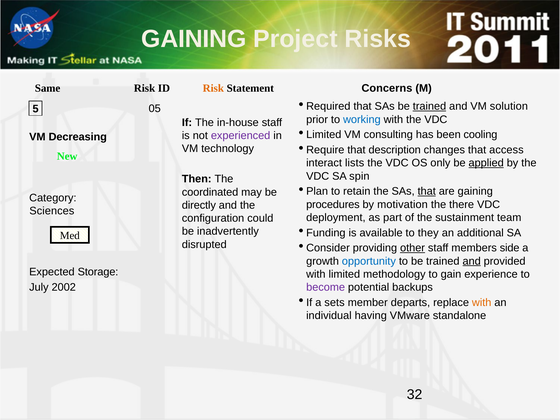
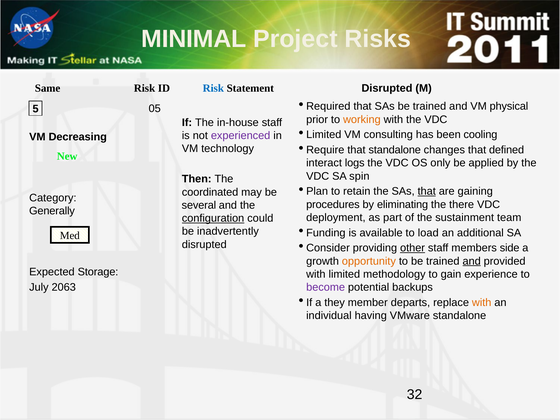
GAINING at (194, 39): GAINING -> MINIMAL
Risk at (213, 88) colour: orange -> blue
Statement Concerns: Concerns -> Disrupted
trained at (429, 106) underline: present -> none
solution: solution -> physical
working colour: blue -> orange
that description: description -> standalone
access: access -> defined
lists: lists -> logs
applied underline: present -> none
motivation: motivation -> eliminating
directly: directly -> several
Sciences: Sciences -> Generally
configuration underline: none -> present
they: they -> load
opportunity colour: blue -> orange
2002: 2002 -> 2063
sets: sets -> they
